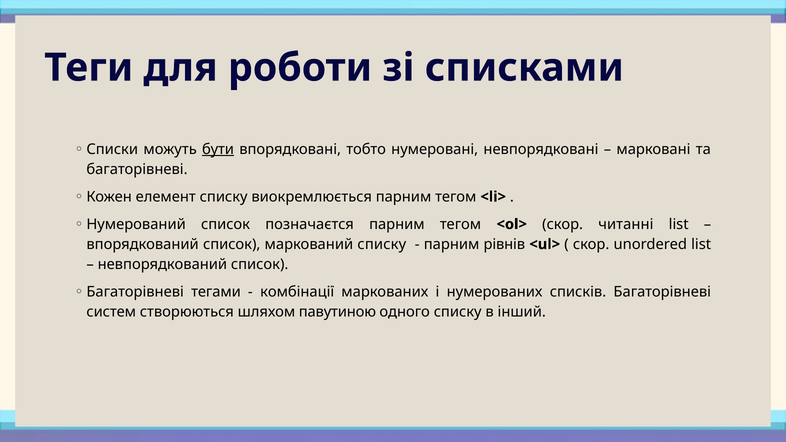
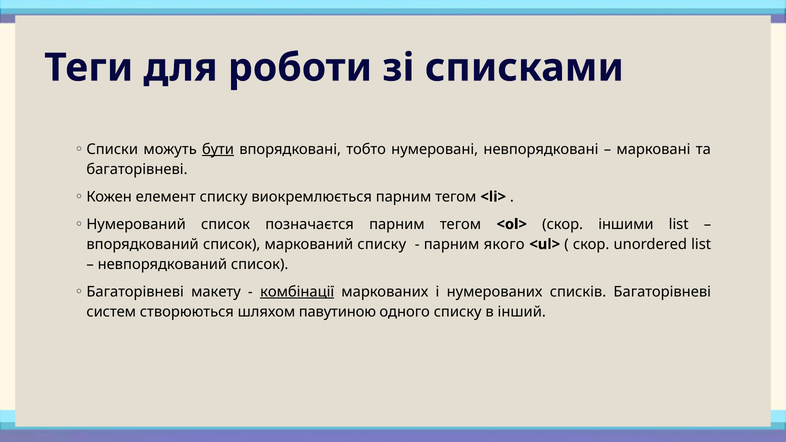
читанні: читанні -> іншими
рівнів: рівнів -> якого
тегами: тегами -> макету
комбінації underline: none -> present
